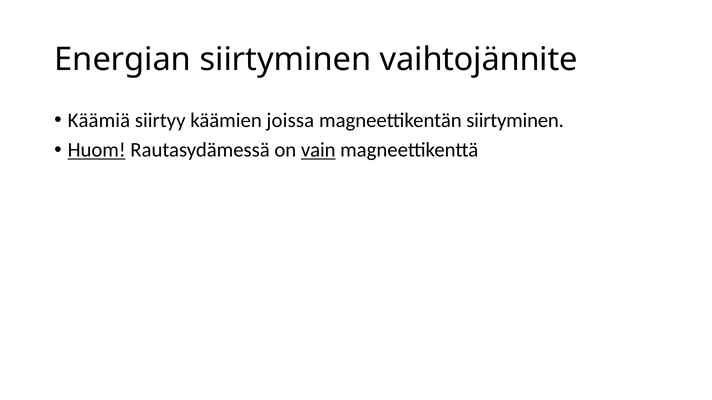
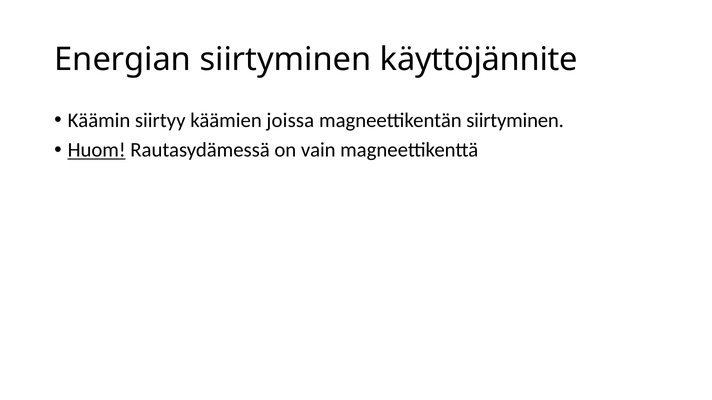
vaihtojännite: vaihtojännite -> käyttöjännite
Käämiä: Käämiä -> Käämin
vain underline: present -> none
